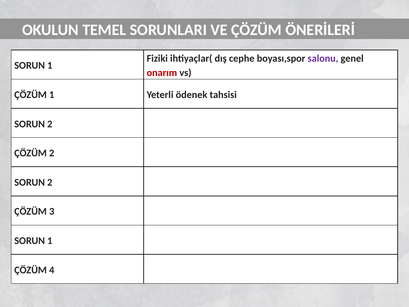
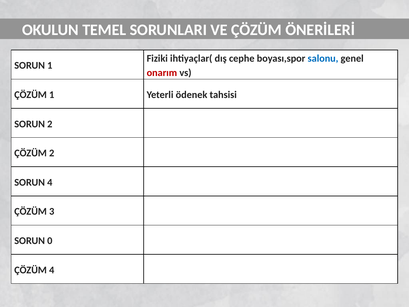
salonu colour: purple -> blue
2 at (50, 182): 2 -> 4
1 at (50, 241): 1 -> 0
